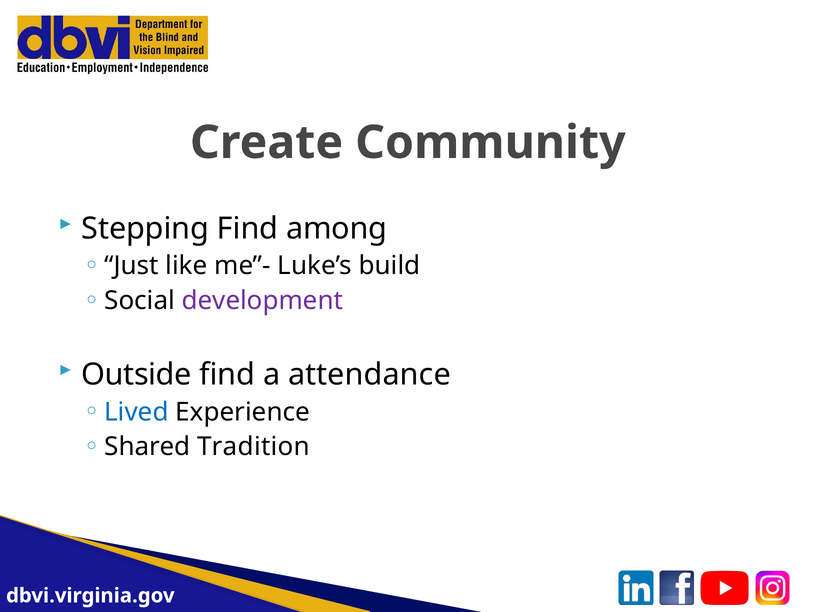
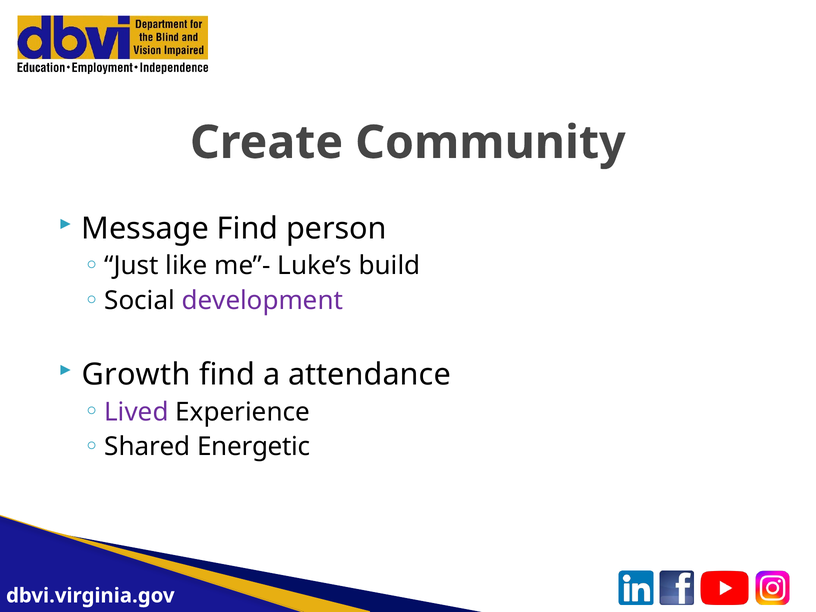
Stepping: Stepping -> Message
among: among -> person
Outside: Outside -> Growth
Lived colour: blue -> purple
Tradition: Tradition -> Energetic
